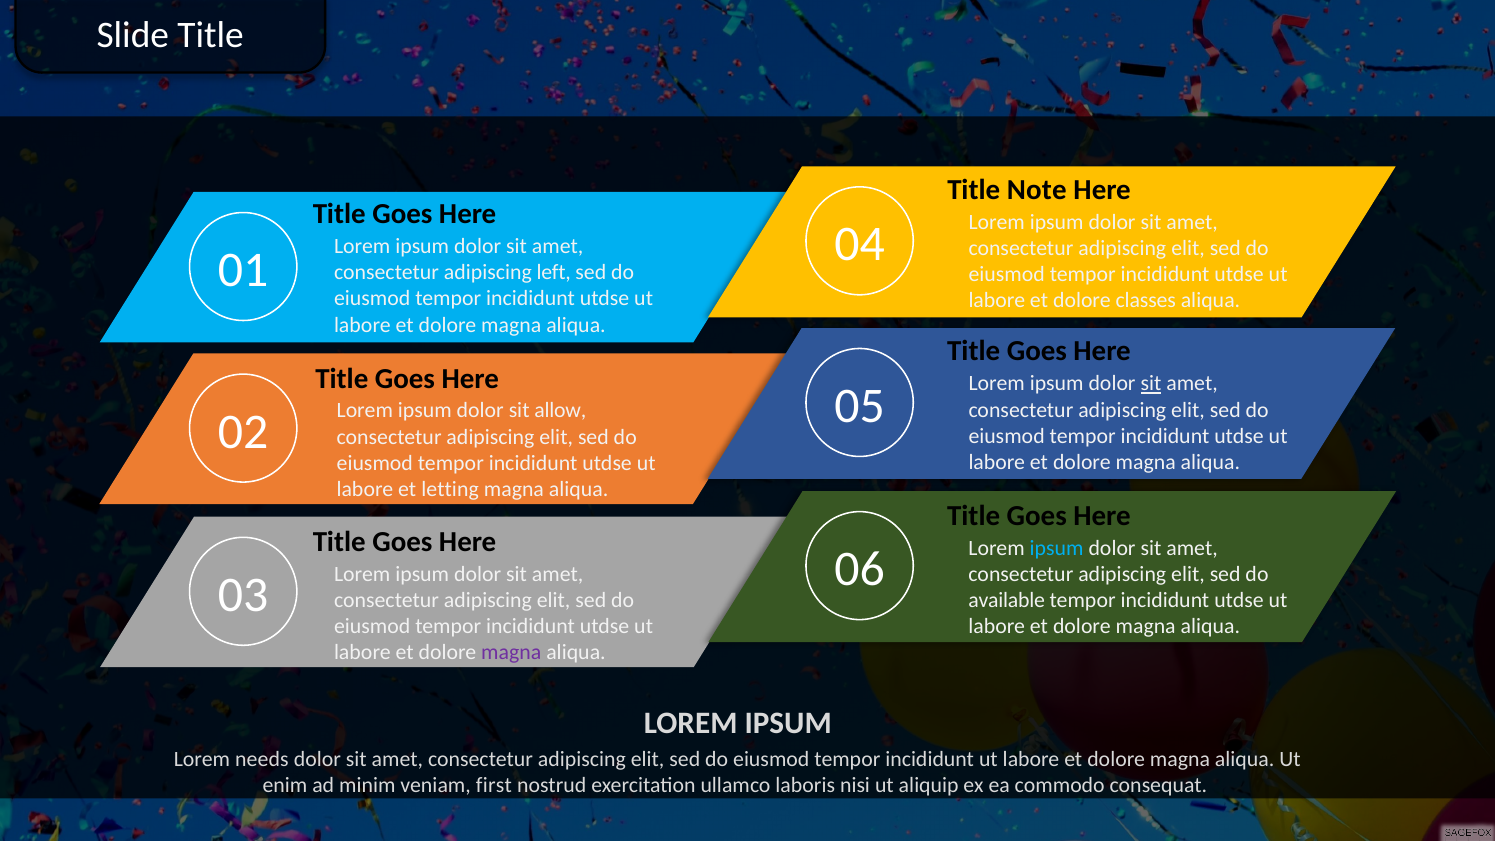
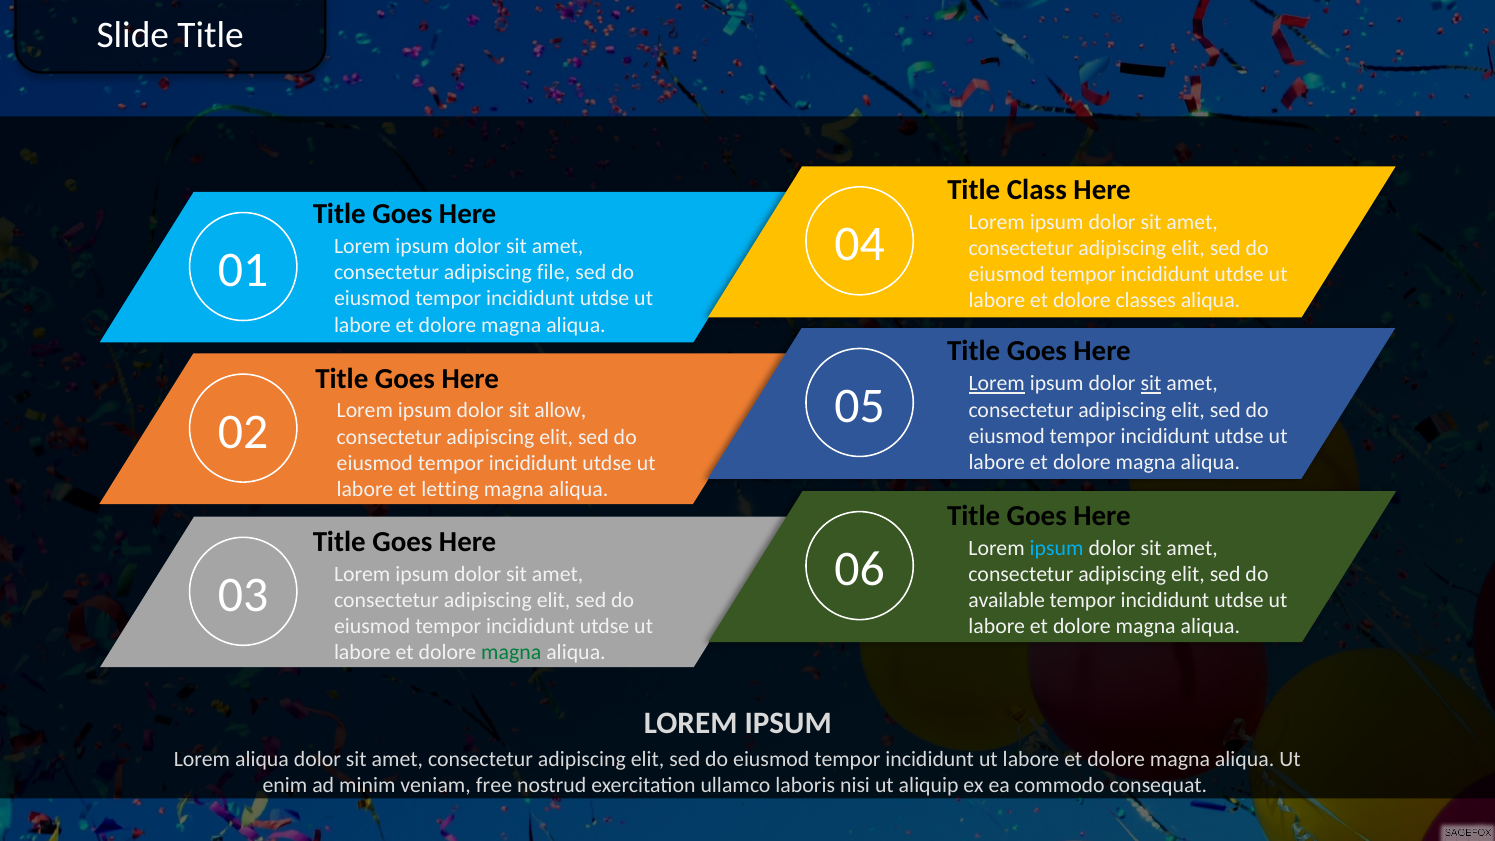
Note: Note -> Class
left: left -> file
Lorem at (997, 384) underline: none -> present
magna at (511, 652) colour: purple -> green
Lorem needs: needs -> aliqua
first: first -> free
